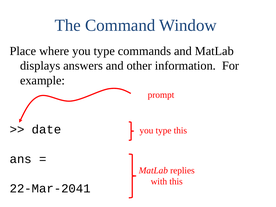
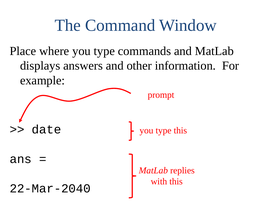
22-Mar-2041: 22-Mar-2041 -> 22-Mar-2040
